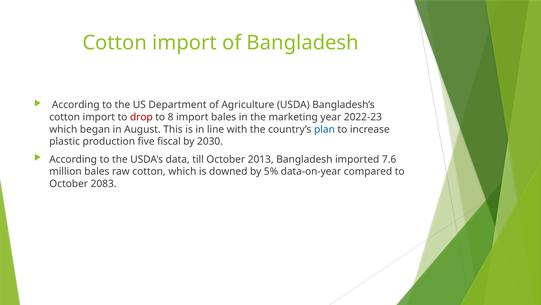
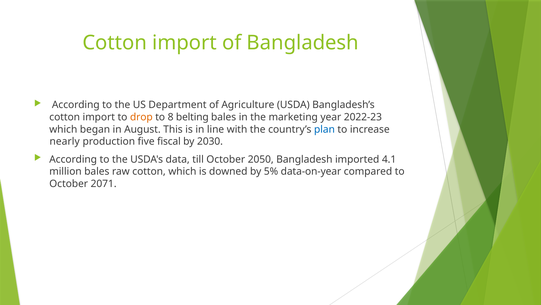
drop colour: red -> orange
8 import: import -> belting
plastic: plastic -> nearly
2013: 2013 -> 2050
7.6: 7.6 -> 4.1
2083: 2083 -> 2071
